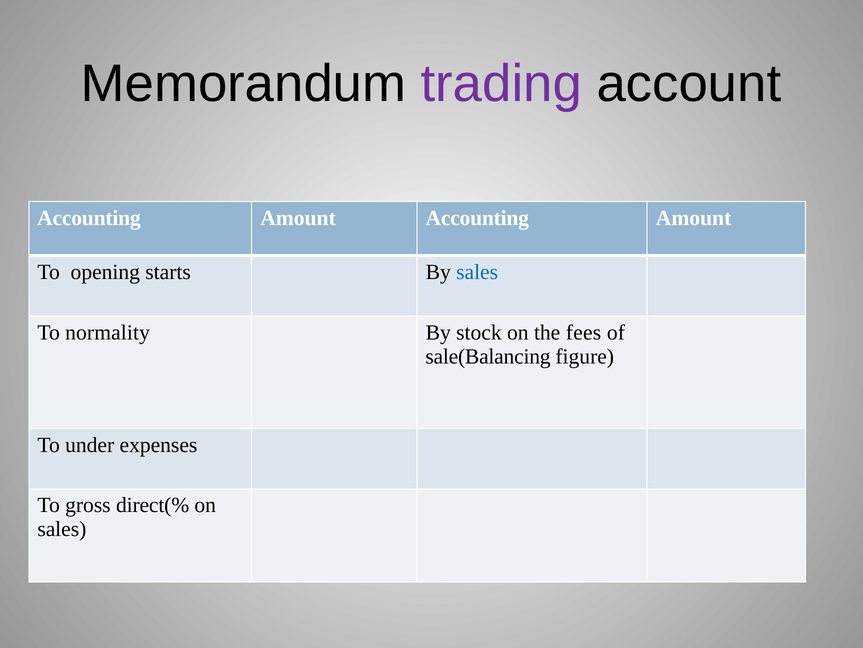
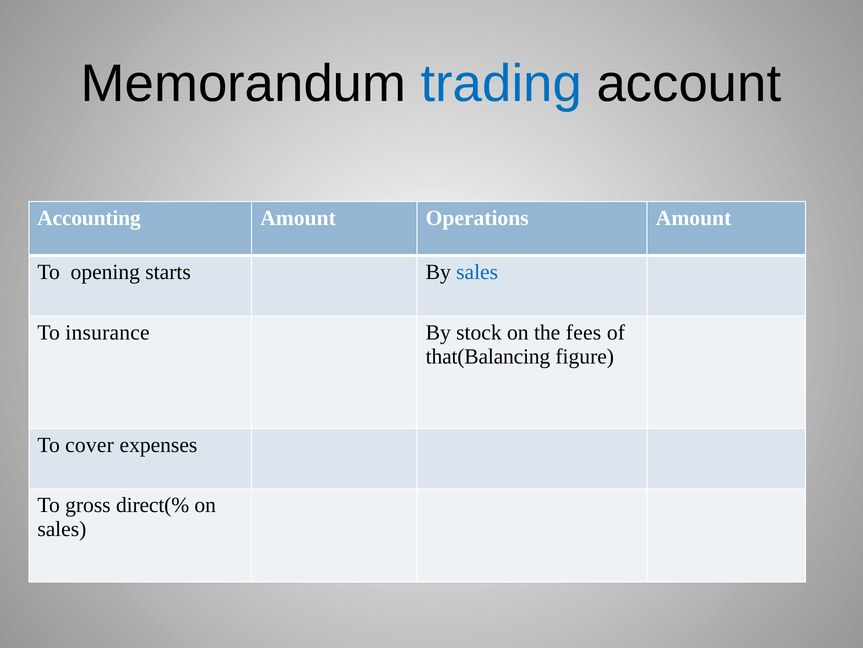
trading colour: purple -> blue
Amount Accounting: Accounting -> Operations
normality: normality -> insurance
sale(Balancing: sale(Balancing -> that(Balancing
under: under -> cover
